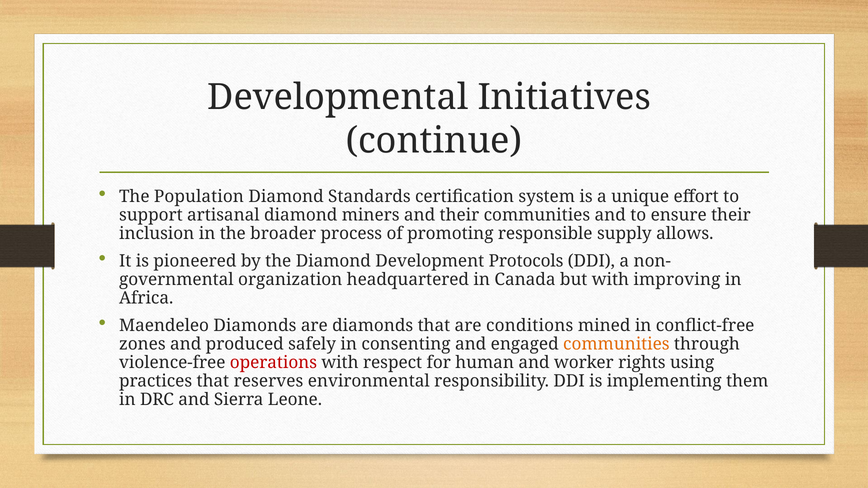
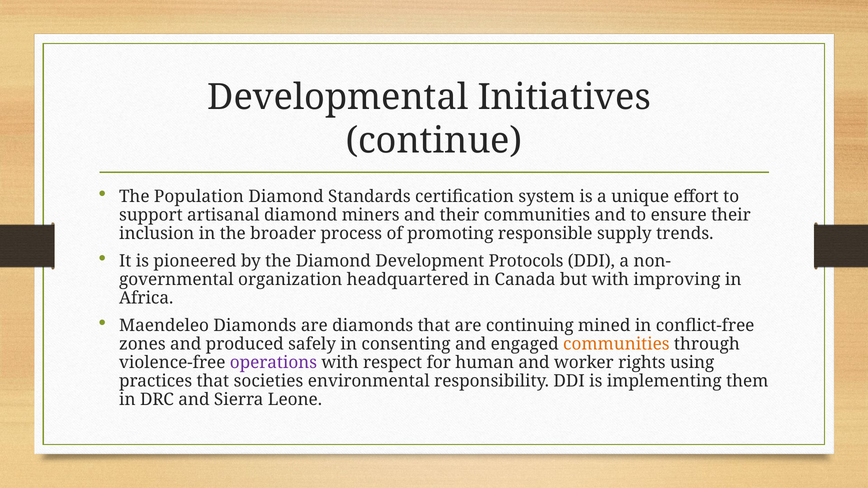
allows: allows -> trends
conditions: conditions -> continuing
operations colour: red -> purple
reserves: reserves -> societies
